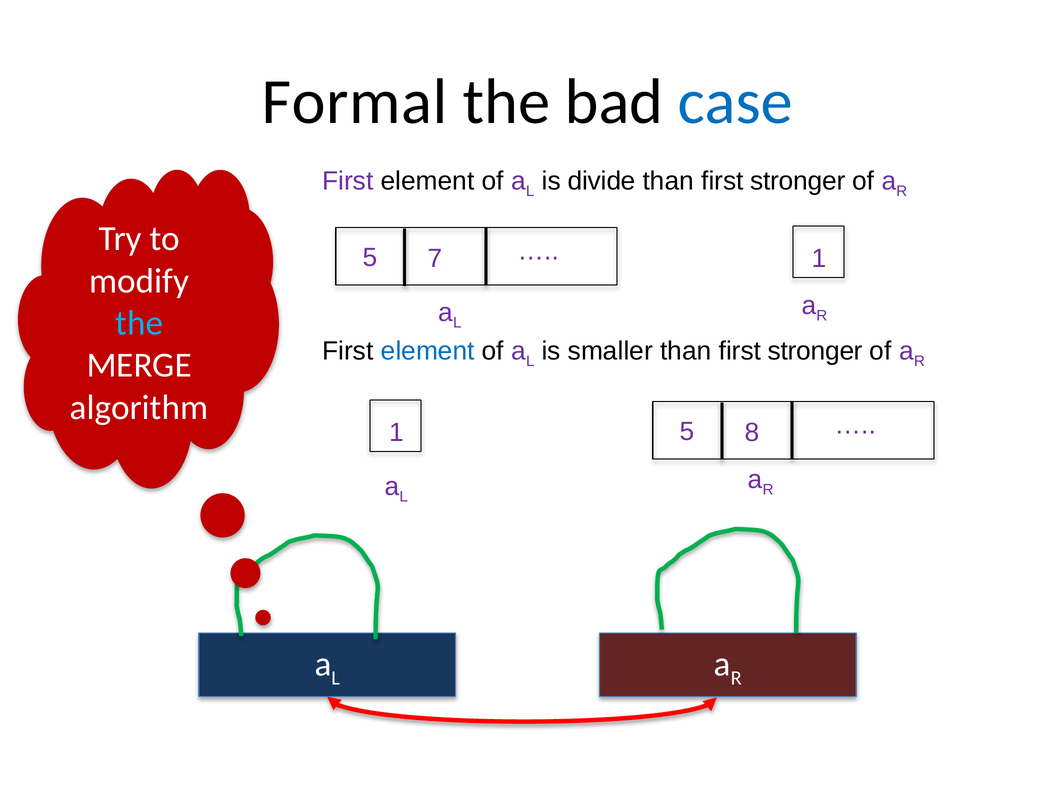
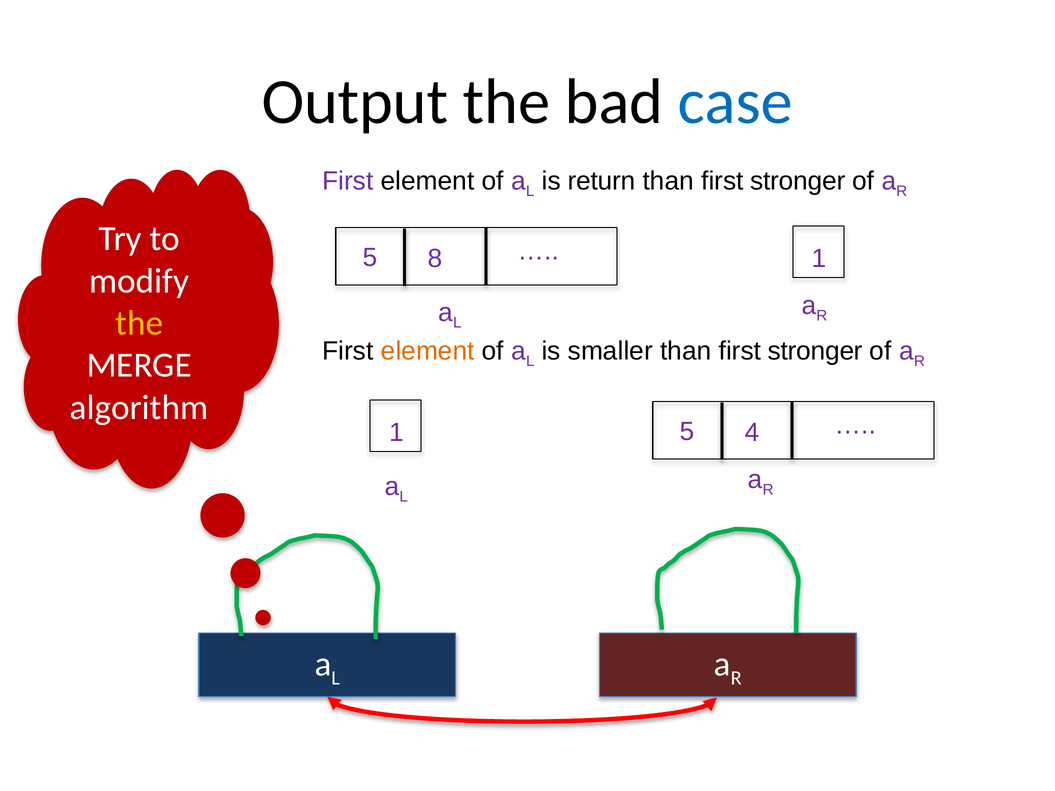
Formal: Formal -> Output
divide: divide -> return
7: 7 -> 8
the at (139, 323) colour: light blue -> yellow
element at (428, 351) colour: blue -> orange
8: 8 -> 4
